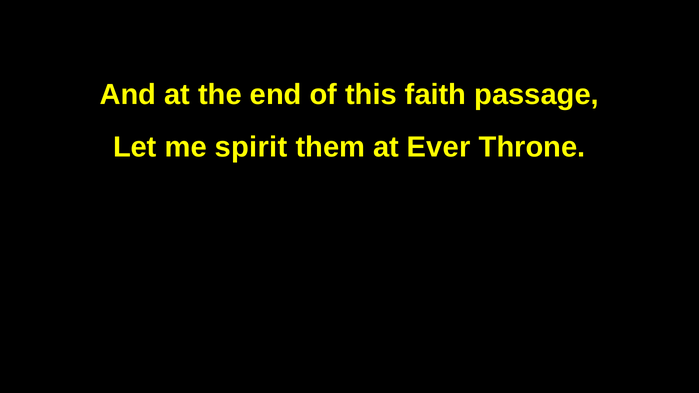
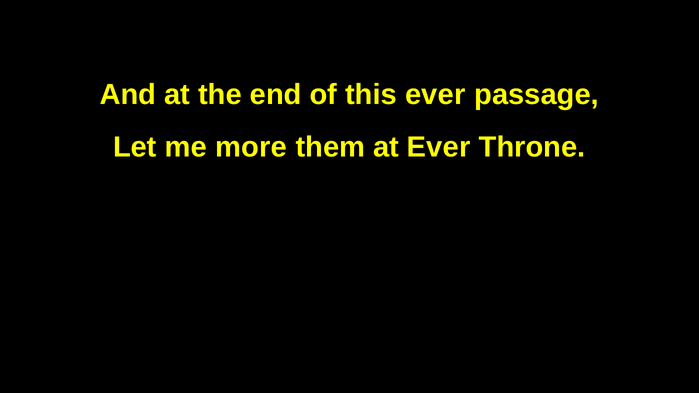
this faith: faith -> ever
spirit: spirit -> more
